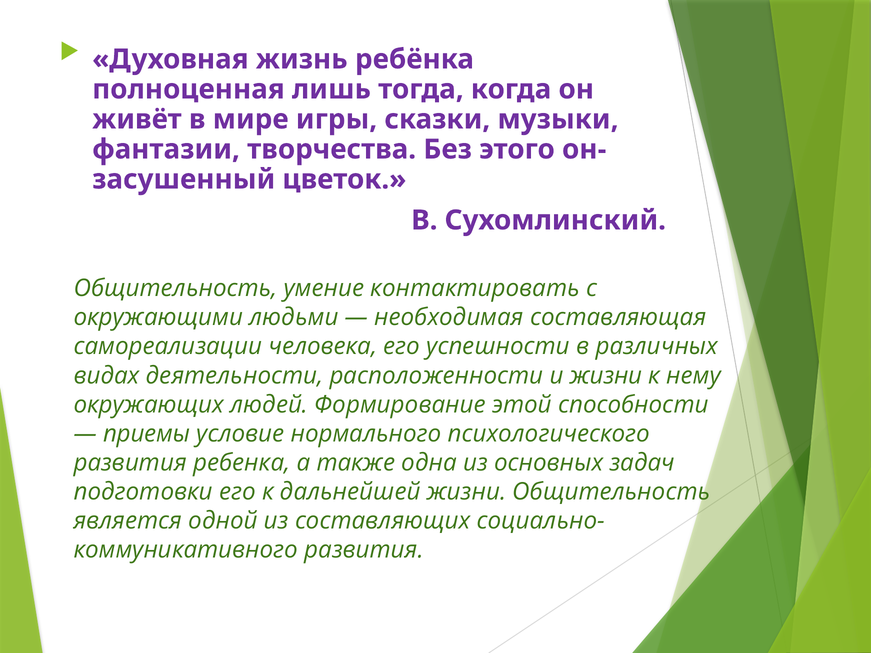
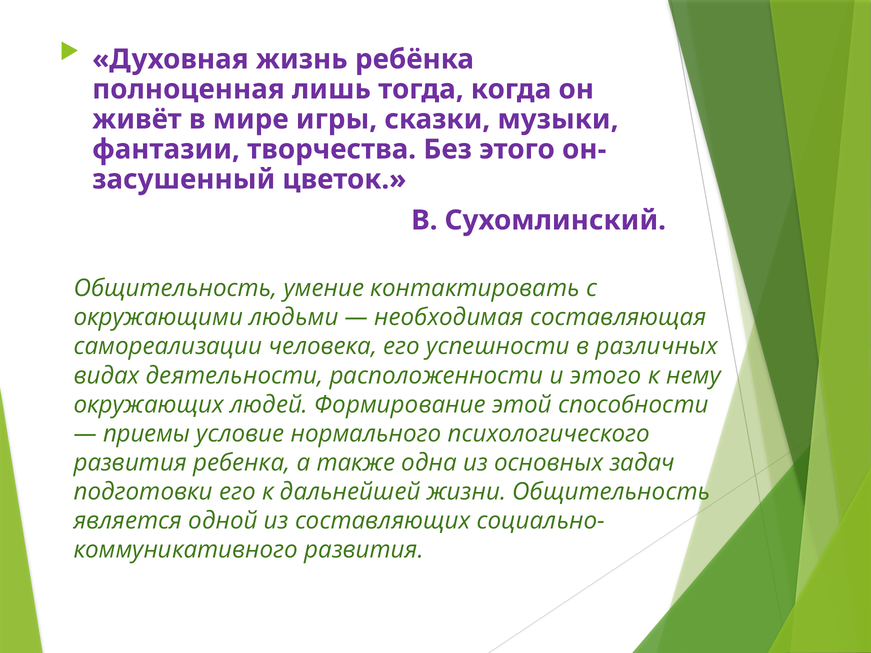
и жизни: жизни -> этого
